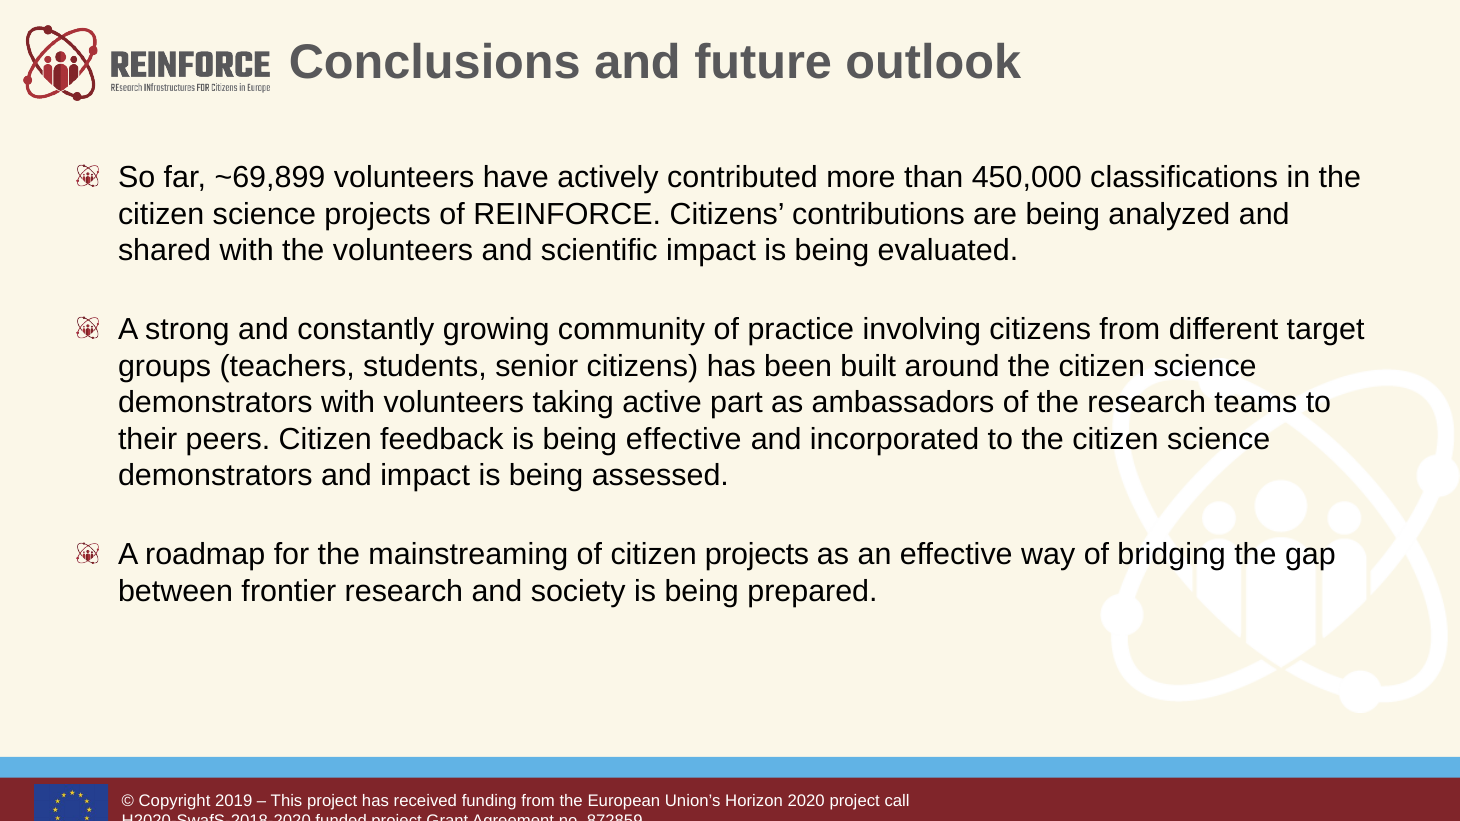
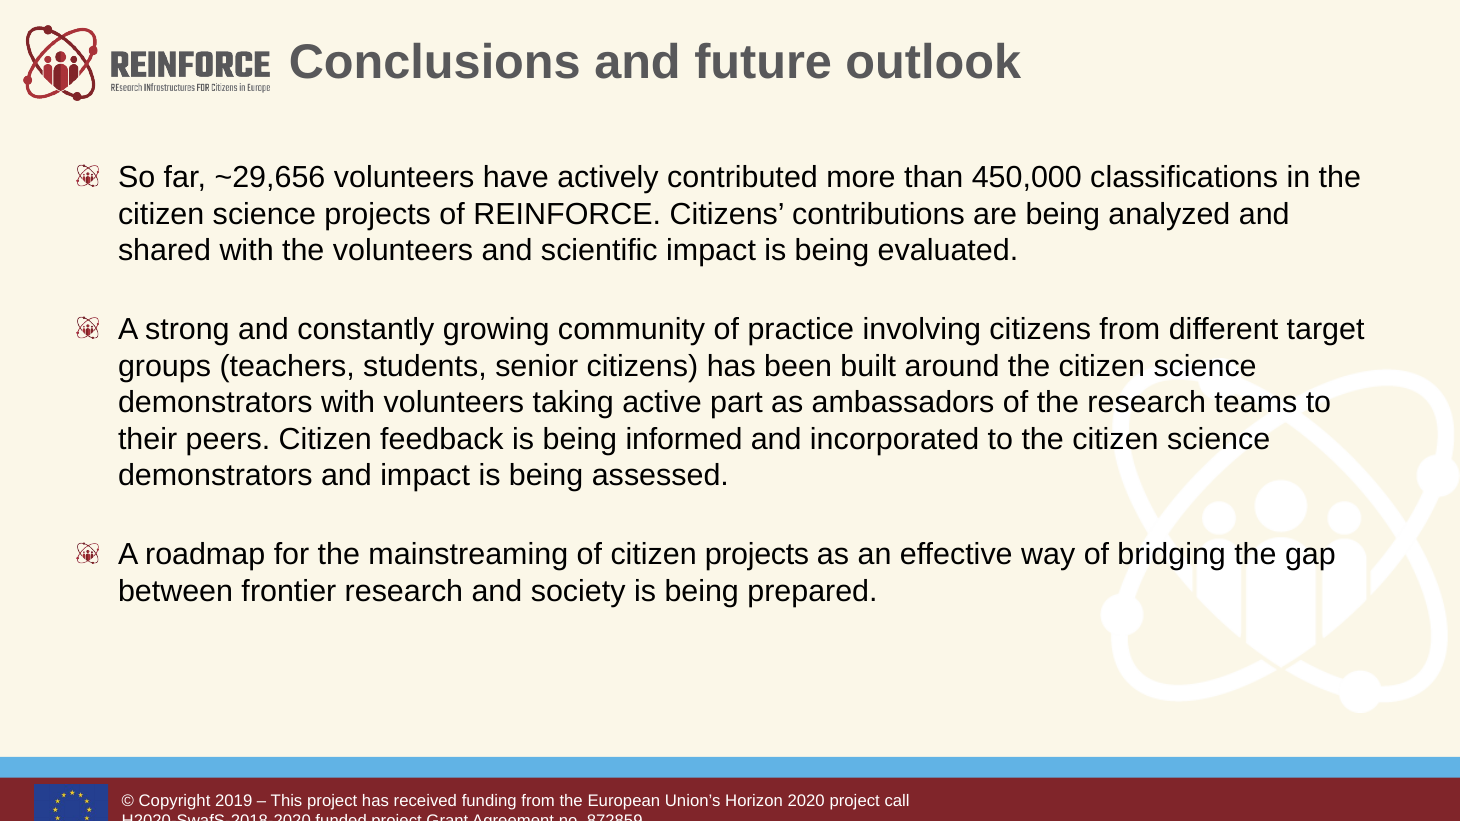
~69,899: ~69,899 -> ~29,656
being effective: effective -> informed
